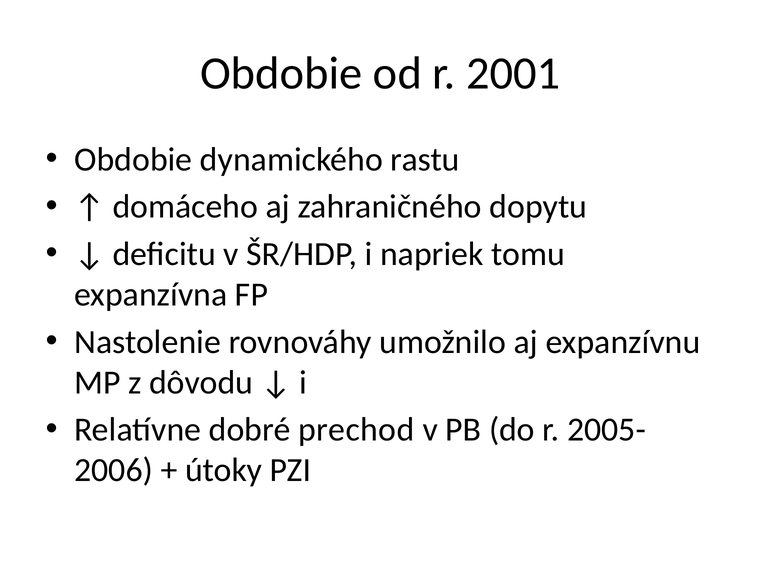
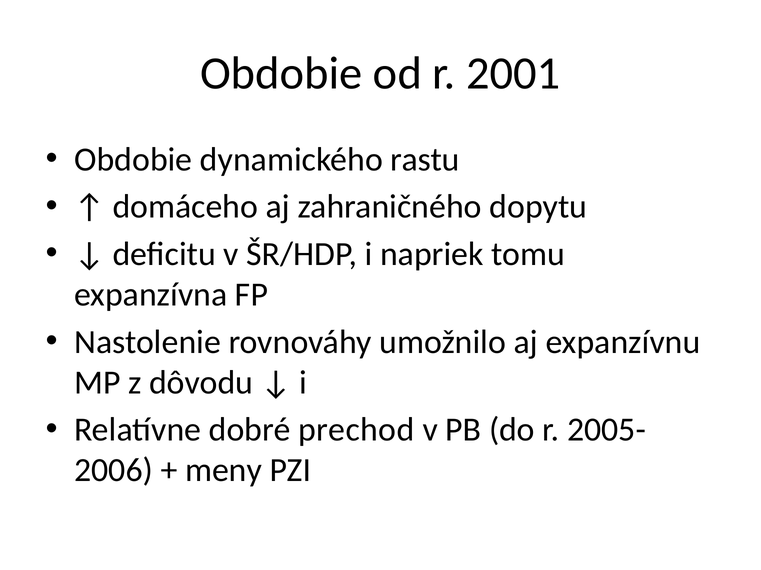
útoky: útoky -> meny
